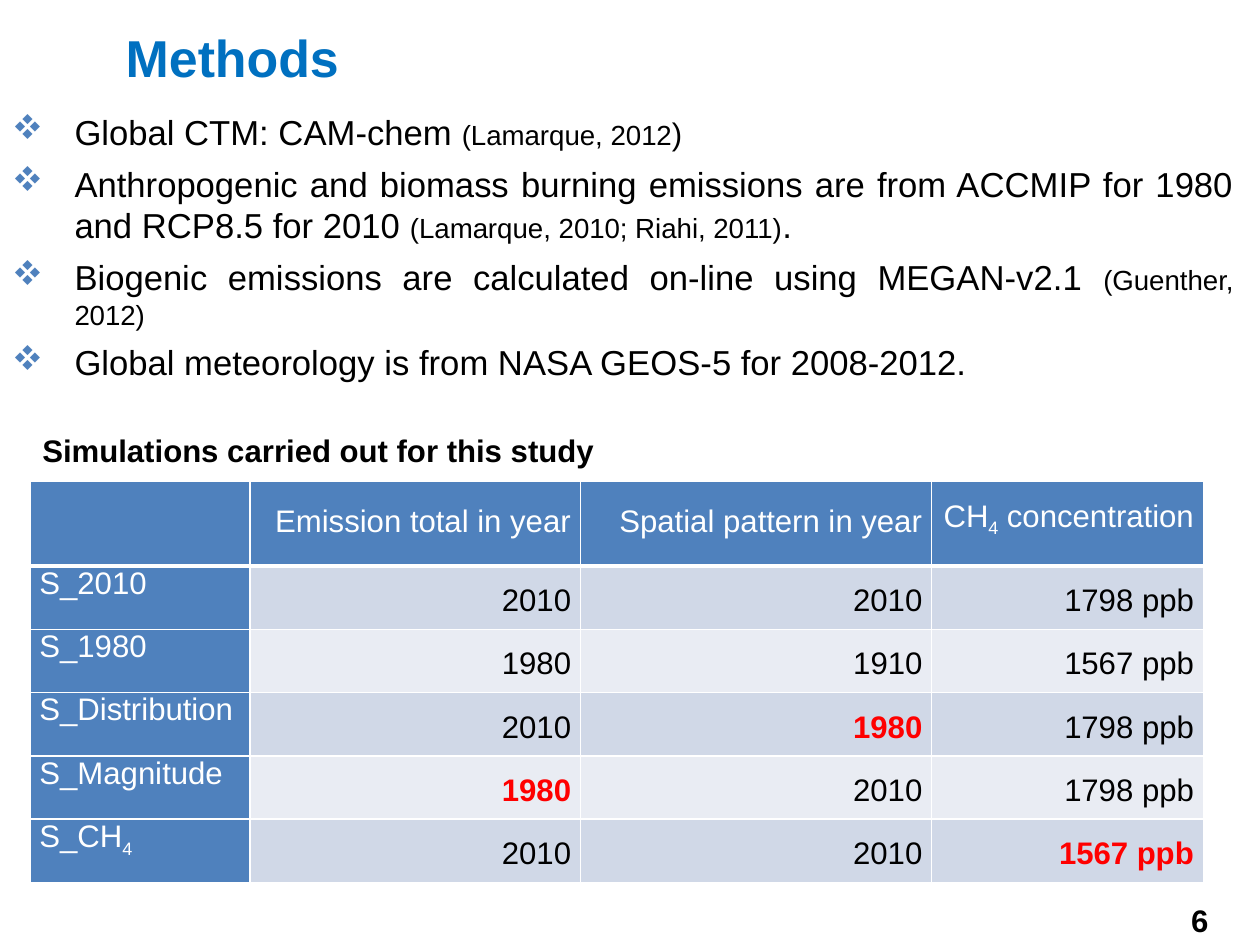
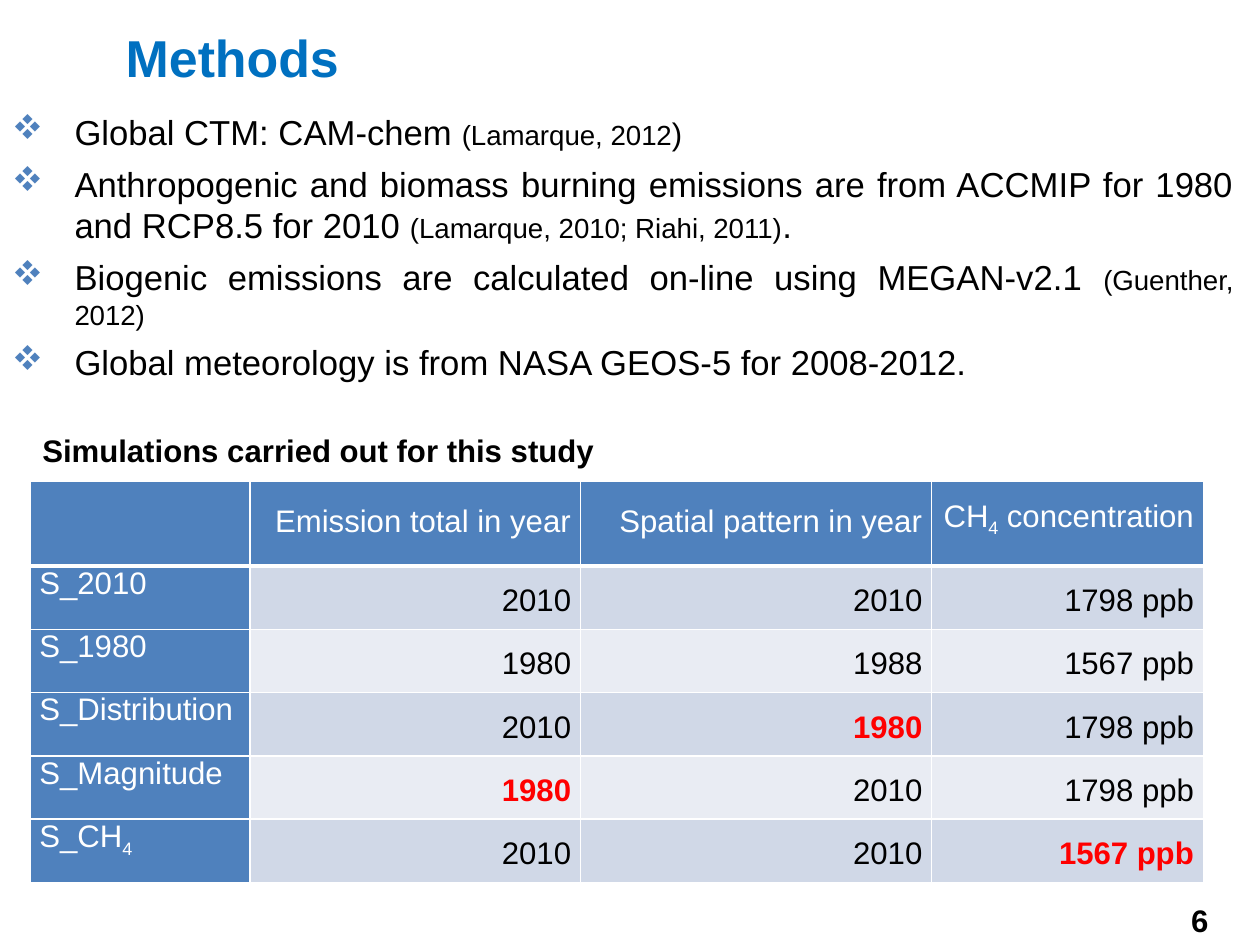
1910: 1910 -> 1988
